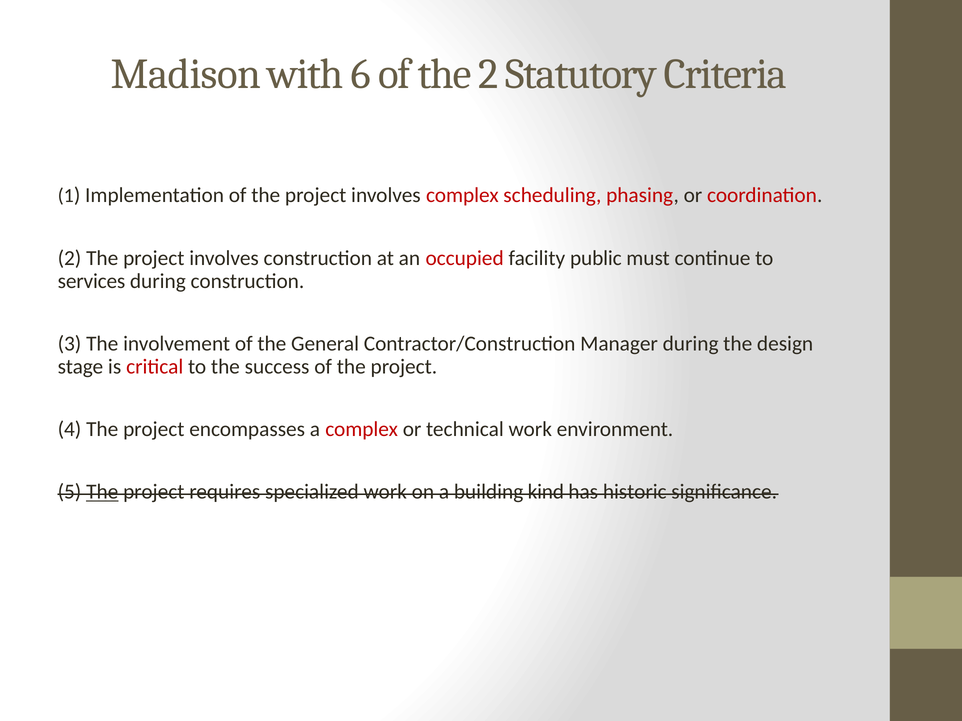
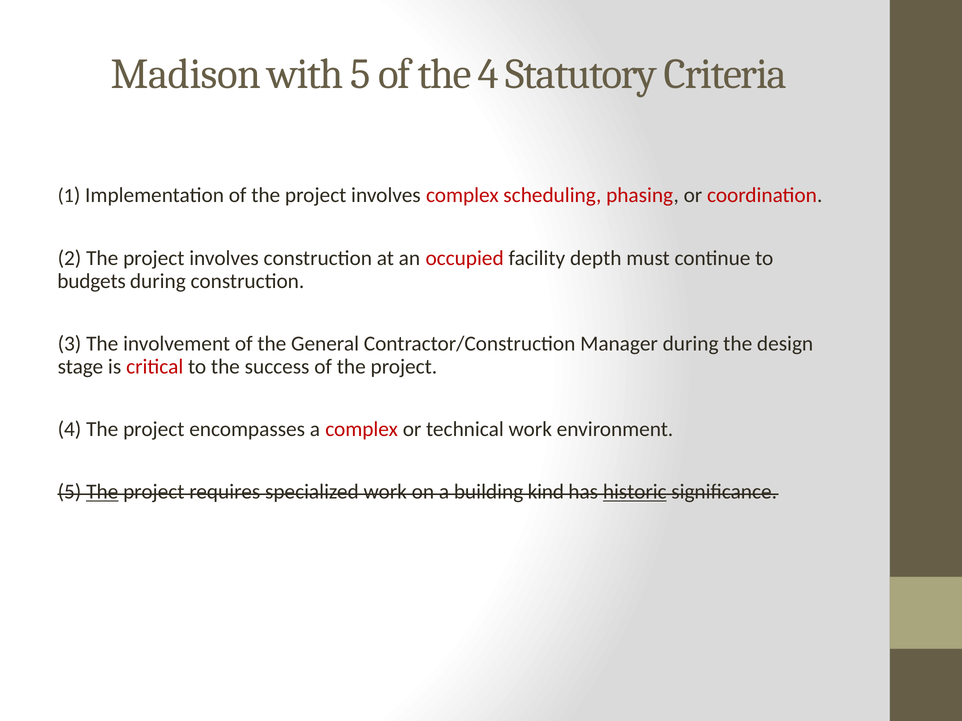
with 6: 6 -> 5
the 2: 2 -> 4
public: public -> depth
services: services -> budgets
historic underline: none -> present
